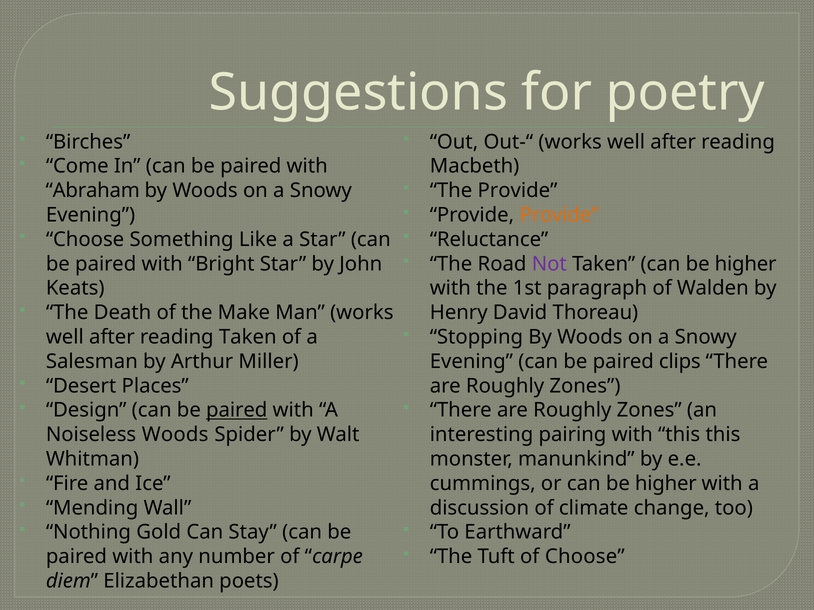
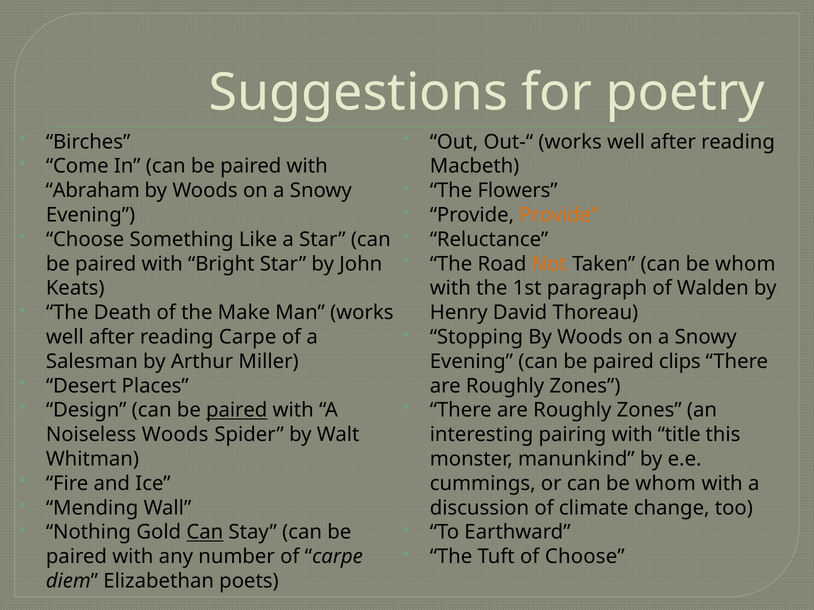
The Provide: Provide -> Flowers
Not colour: purple -> orange
Taken can be higher: higher -> whom
reading Taken: Taken -> Carpe
with this: this -> title
or can be higher: higher -> whom
Can at (205, 533) underline: none -> present
